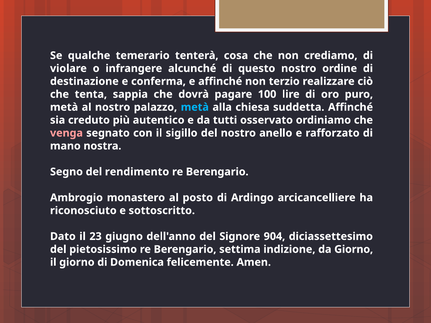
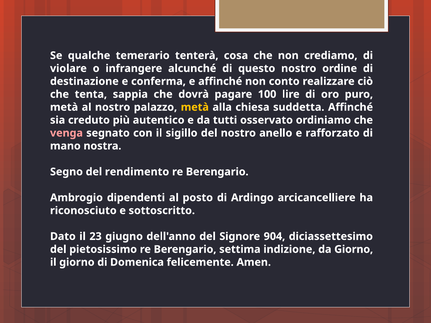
terzio: terzio -> conto
metà at (195, 107) colour: light blue -> yellow
monastero: monastero -> dipendenti
